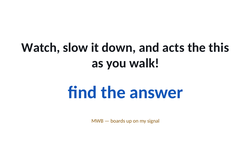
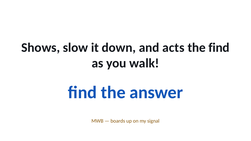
Watch: Watch -> Shows
the this: this -> find
